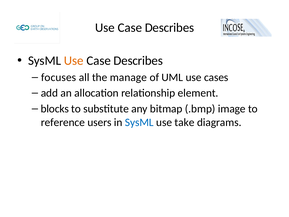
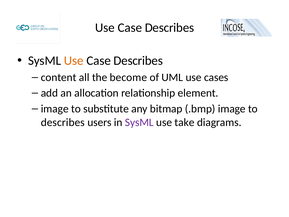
focuses: focuses -> content
manage: manage -> become
blocks at (55, 109): blocks -> image
reference at (63, 122): reference -> describes
SysML at (139, 122) colour: blue -> purple
